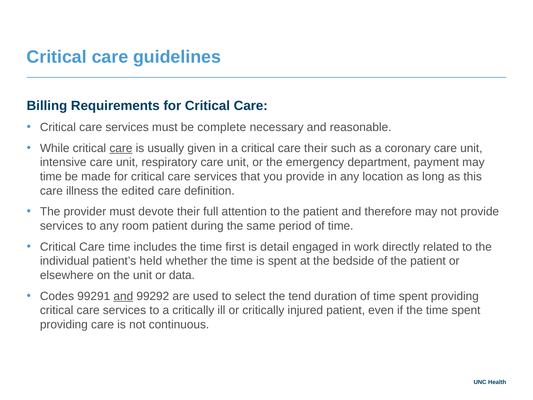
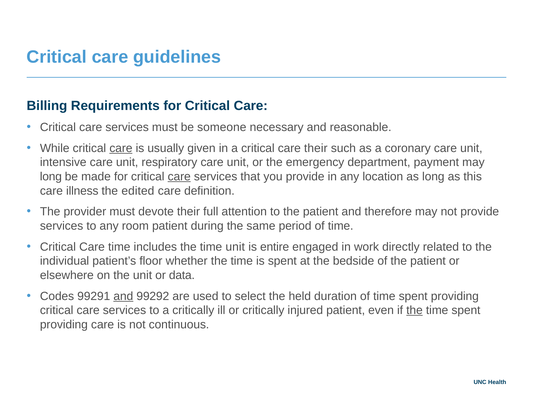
complete: complete -> someone
time at (51, 176): time -> long
care at (179, 176) underline: none -> present
time first: first -> unit
detail: detail -> entire
held: held -> floor
tend: tend -> held
the at (414, 310) underline: none -> present
